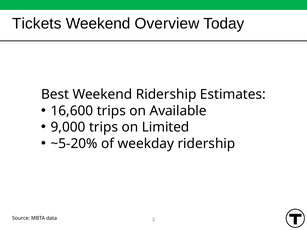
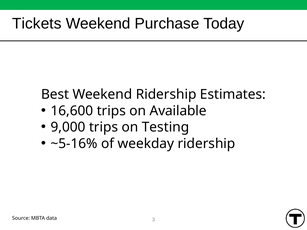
Overview: Overview -> Purchase
Limited: Limited -> Testing
~5-20%: ~5-20% -> ~5-16%
